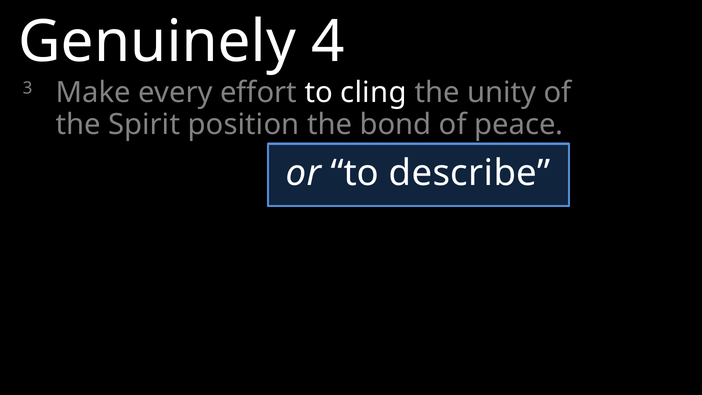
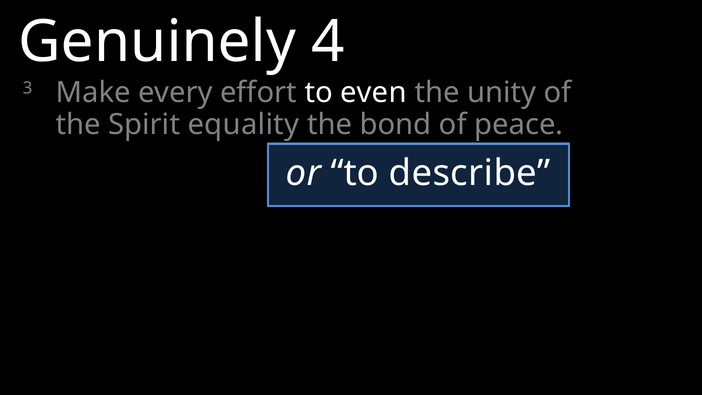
cling: cling -> even
position: position -> equality
